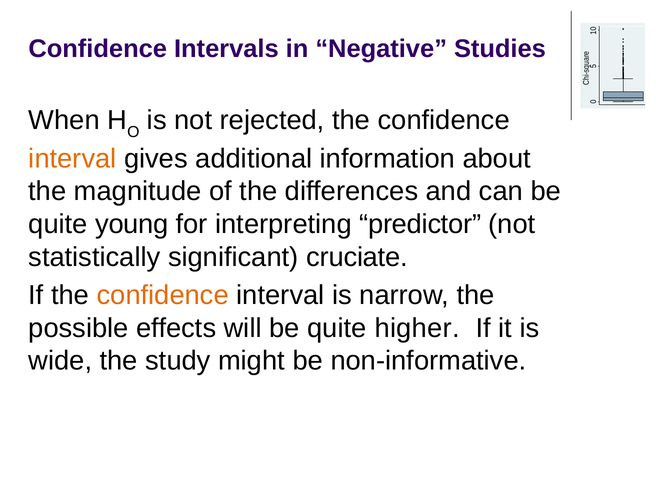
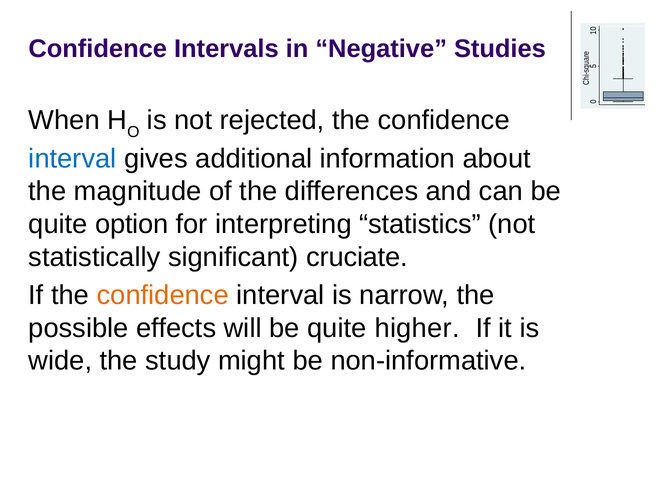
interval at (72, 159) colour: orange -> blue
young: young -> option
predictor: predictor -> statistics
